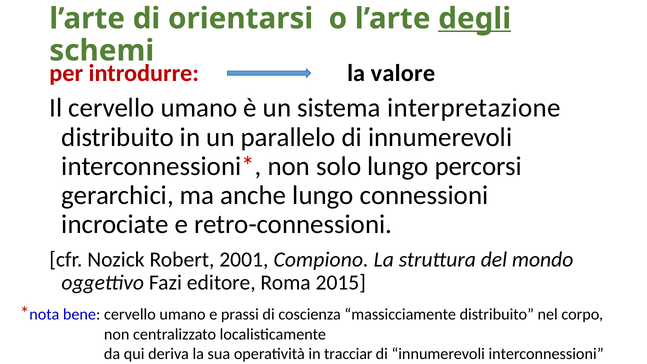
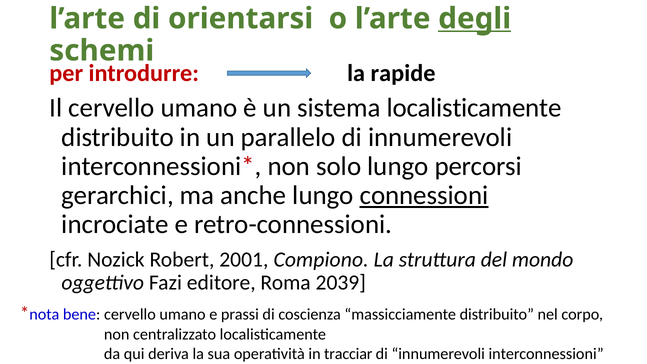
valore: valore -> rapide
sistema interpretazione: interpretazione -> localisticamente
connessioni underline: none -> present
2015: 2015 -> 2039
